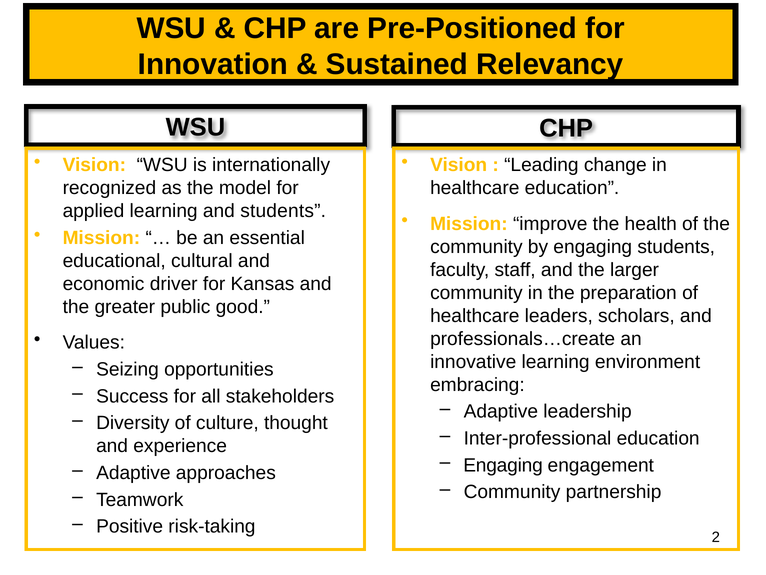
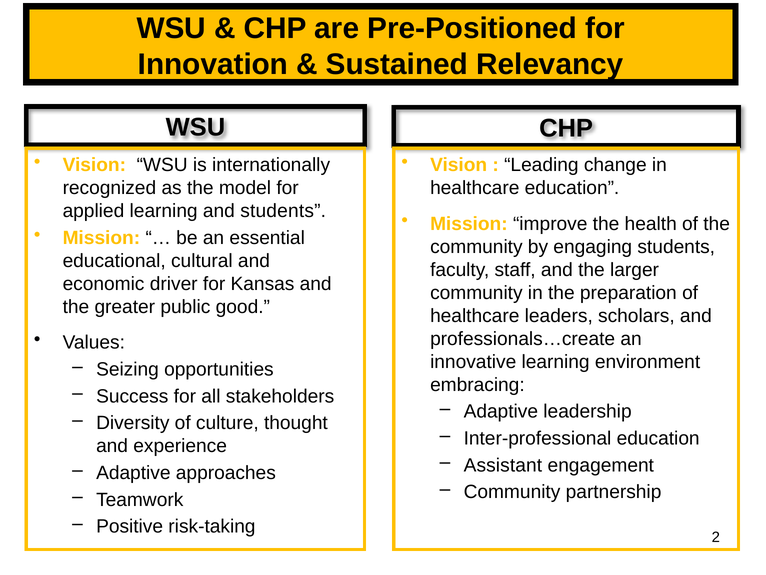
Engaging at (503, 465): Engaging -> Assistant
